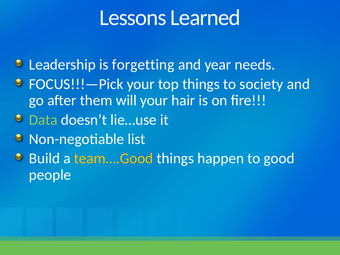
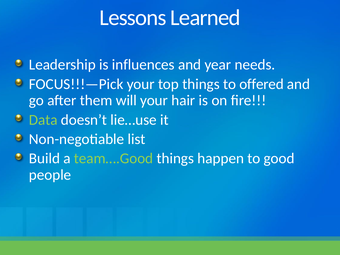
forgetting: forgetting -> influences
society: society -> offered
team….Good colour: yellow -> light green
